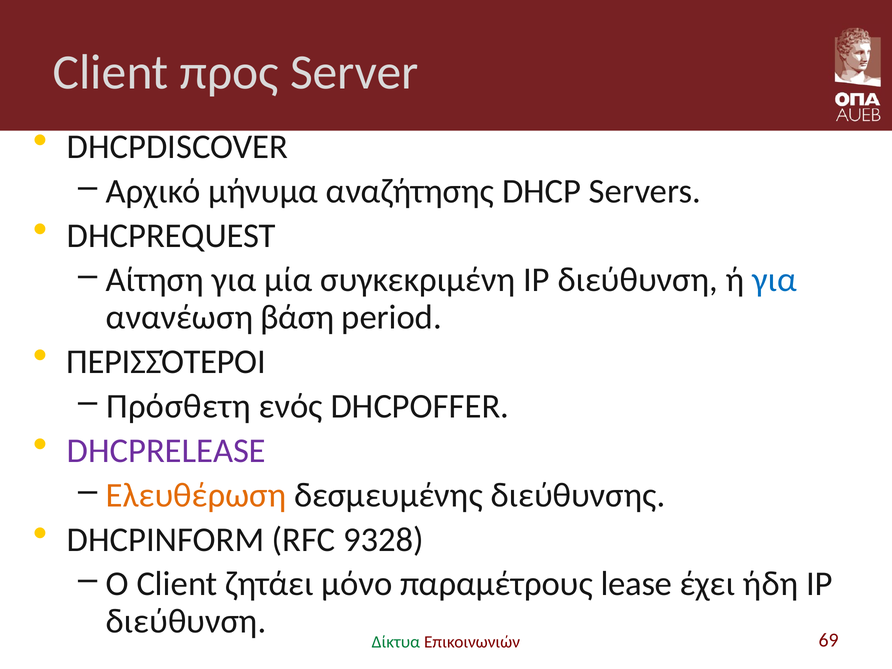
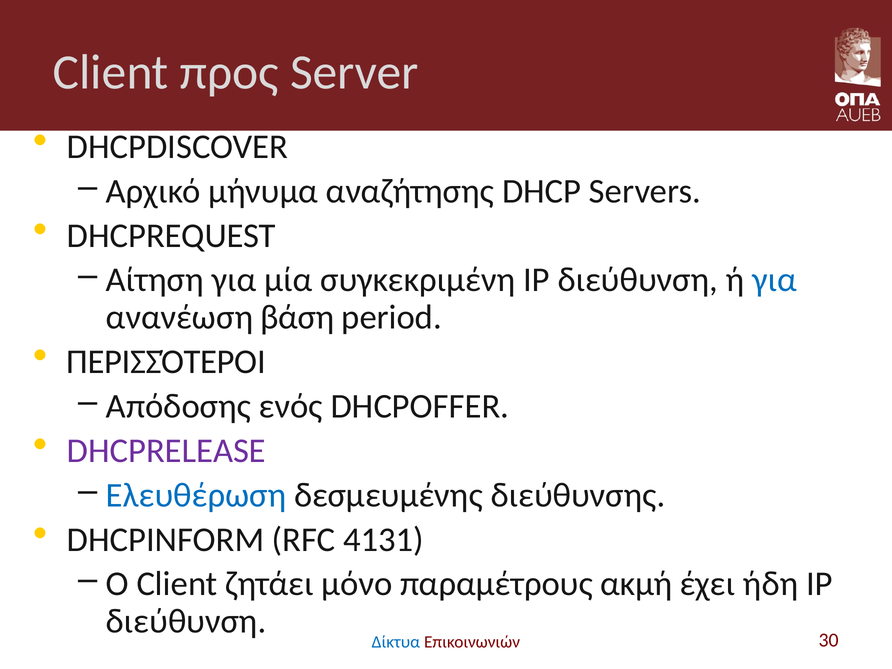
Πρόσθετη: Πρόσθετη -> Απόδοσης
Ελευθέρωση colour: orange -> blue
9328: 9328 -> 4131
lease: lease -> ακμή
Δίκτυα colour: green -> blue
69: 69 -> 30
